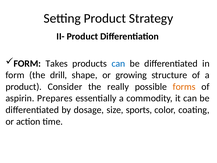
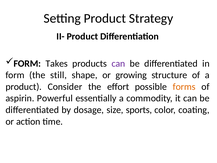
can at (118, 63) colour: blue -> purple
drill: drill -> still
really: really -> effort
Prepares: Prepares -> Powerful
